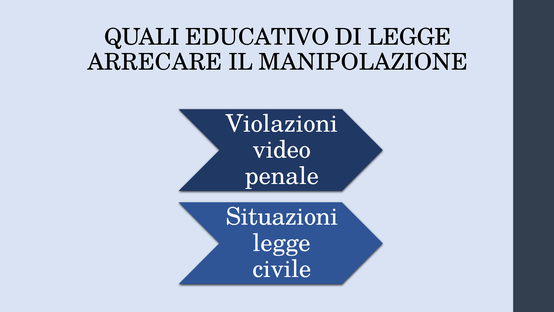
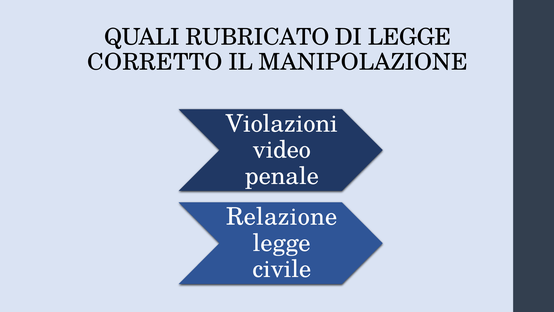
EDUCATIVO: EDUCATIVO -> RUBRICATO
ARRECARE: ARRECARE -> CORRETTO
Situazioni: Situazioni -> Relazione
